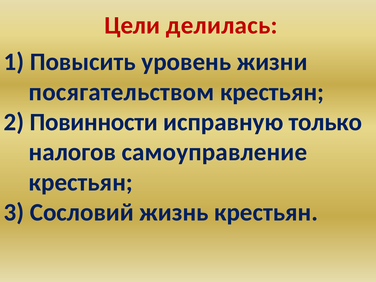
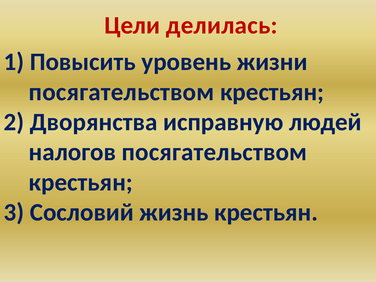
Повинности: Повинности -> Дворянства
только: только -> людей
налогов самоуправление: самоуправление -> посягательством
